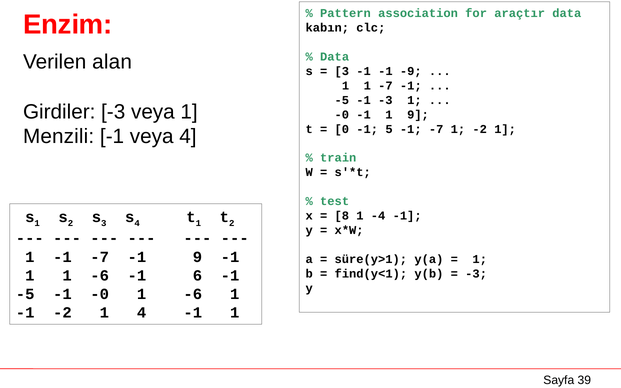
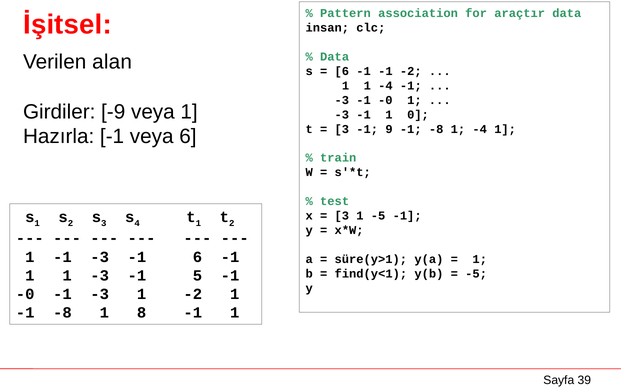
Enzim: Enzim -> İşitsel
kabın: kabın -> insan
3 at (342, 71): 3 -> 6
-1 -9: -9 -> -2
1 1 -7: -7 -> -4
-5 at (342, 100): -5 -> -3
-3 at (385, 100): -3 -> -0
Girdiler -3: -3 -> -9
-0 at (342, 115): -0 -> -3
1 9: 9 -> 0
0 at (342, 129): 0 -> 3
5: 5 -> 9
-7 at (436, 129): -7 -> -8
-2 at (480, 129): -2 -> -4
Menzili: Menzili -> Hazırla
veya 4: 4 -> 6
8 at (342, 216): 8 -> 3
1 -4: -4 -> -5
1 -1 -7: -7 -> -3
-1 9: 9 -> 6
-3 at (476, 274): -3 -> -5
1 1 -6: -6 -> -3
6: 6 -> 5
-5 at (25, 294): -5 -> -0
-0 at (100, 294): -0 -> -3
-6 at (193, 294): -6 -> -2
-2 at (62, 313): -2 -> -8
1 4: 4 -> 8
